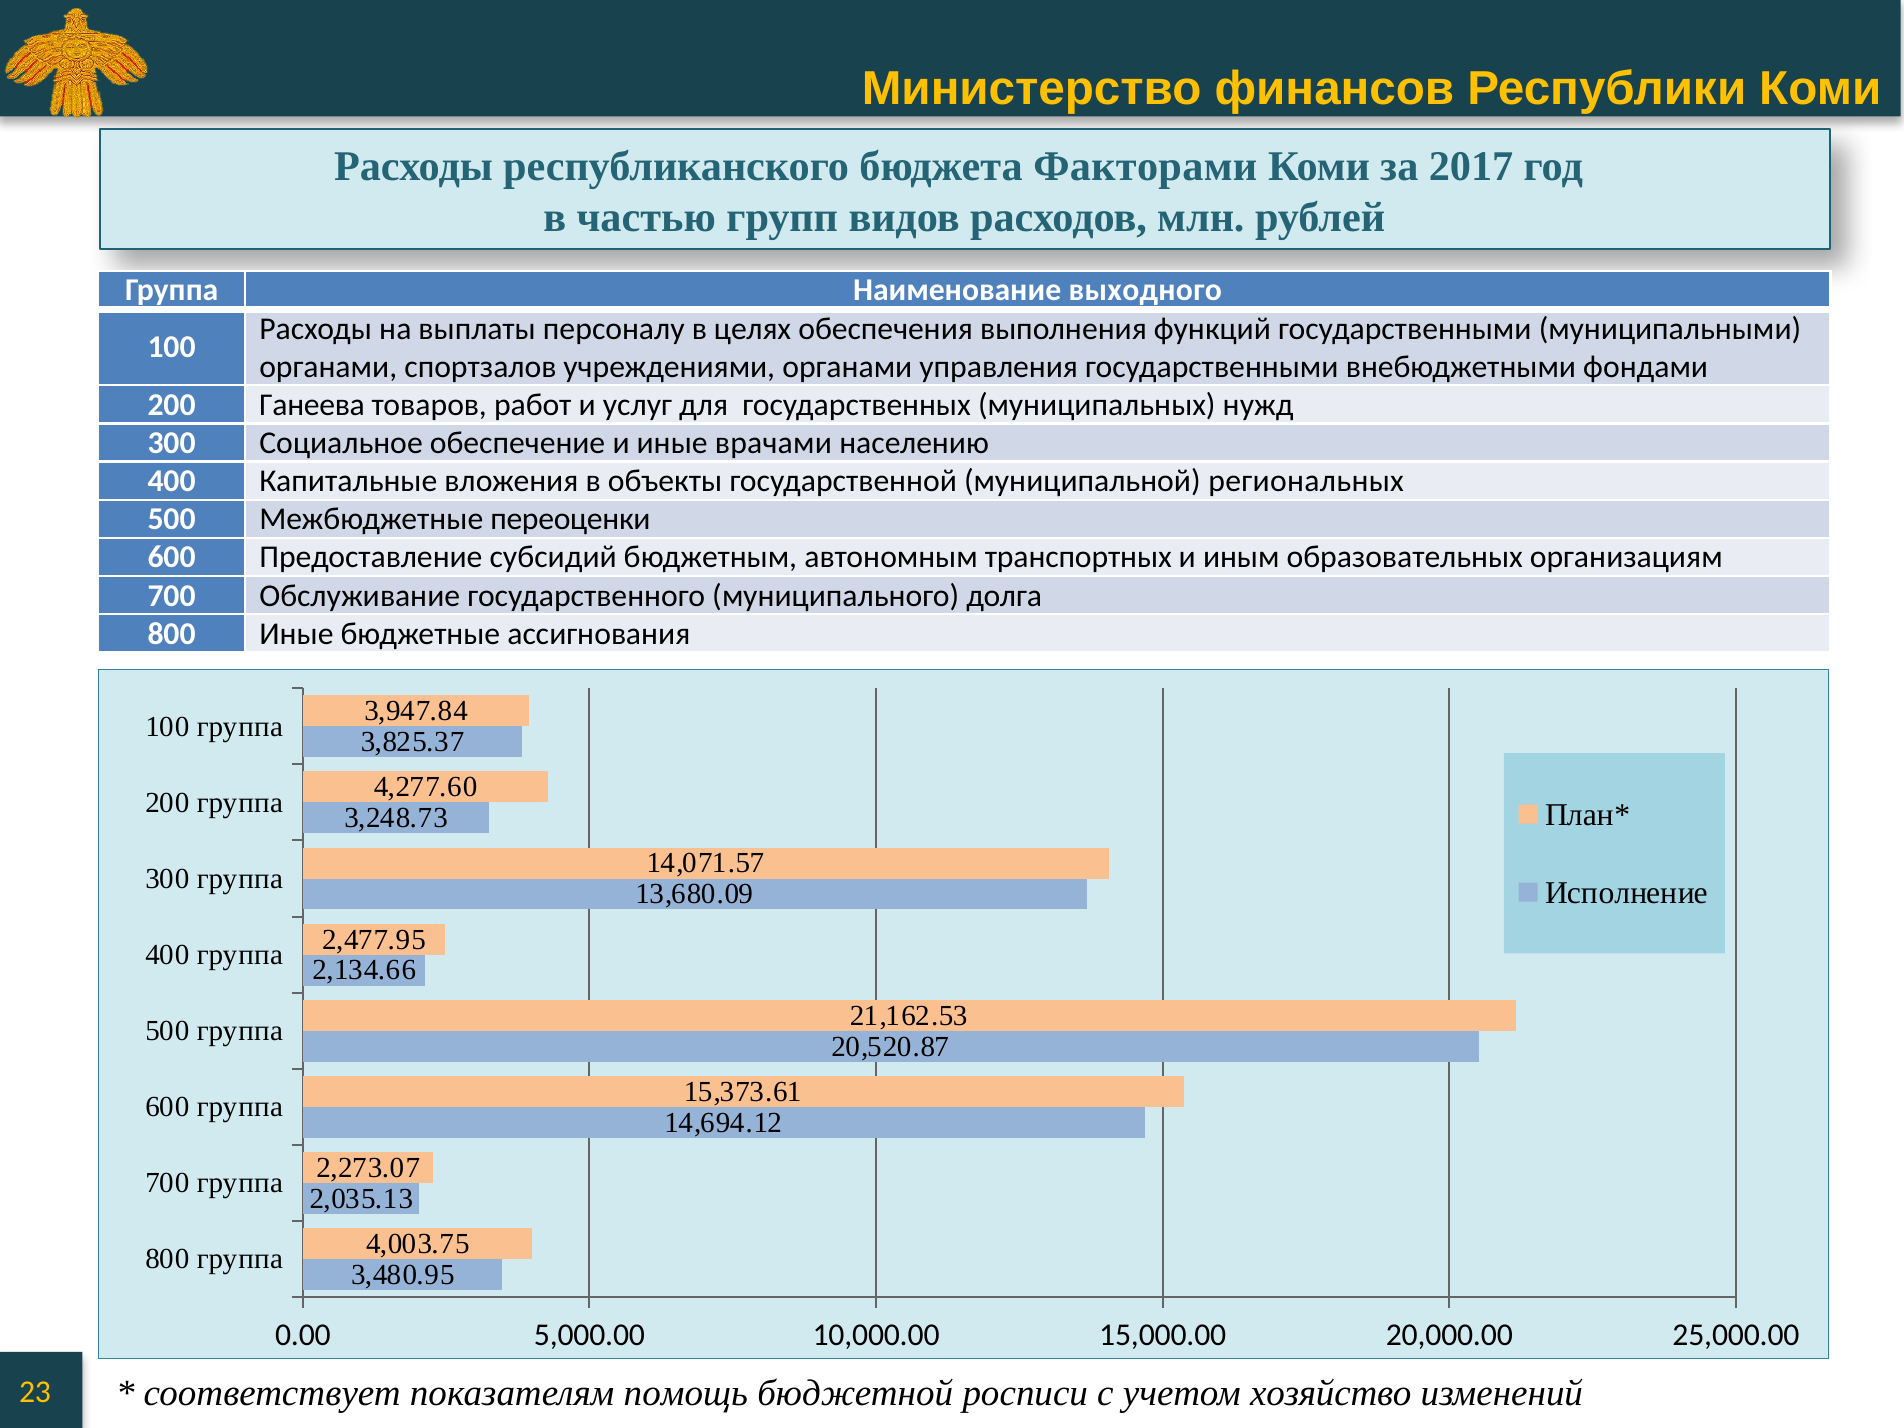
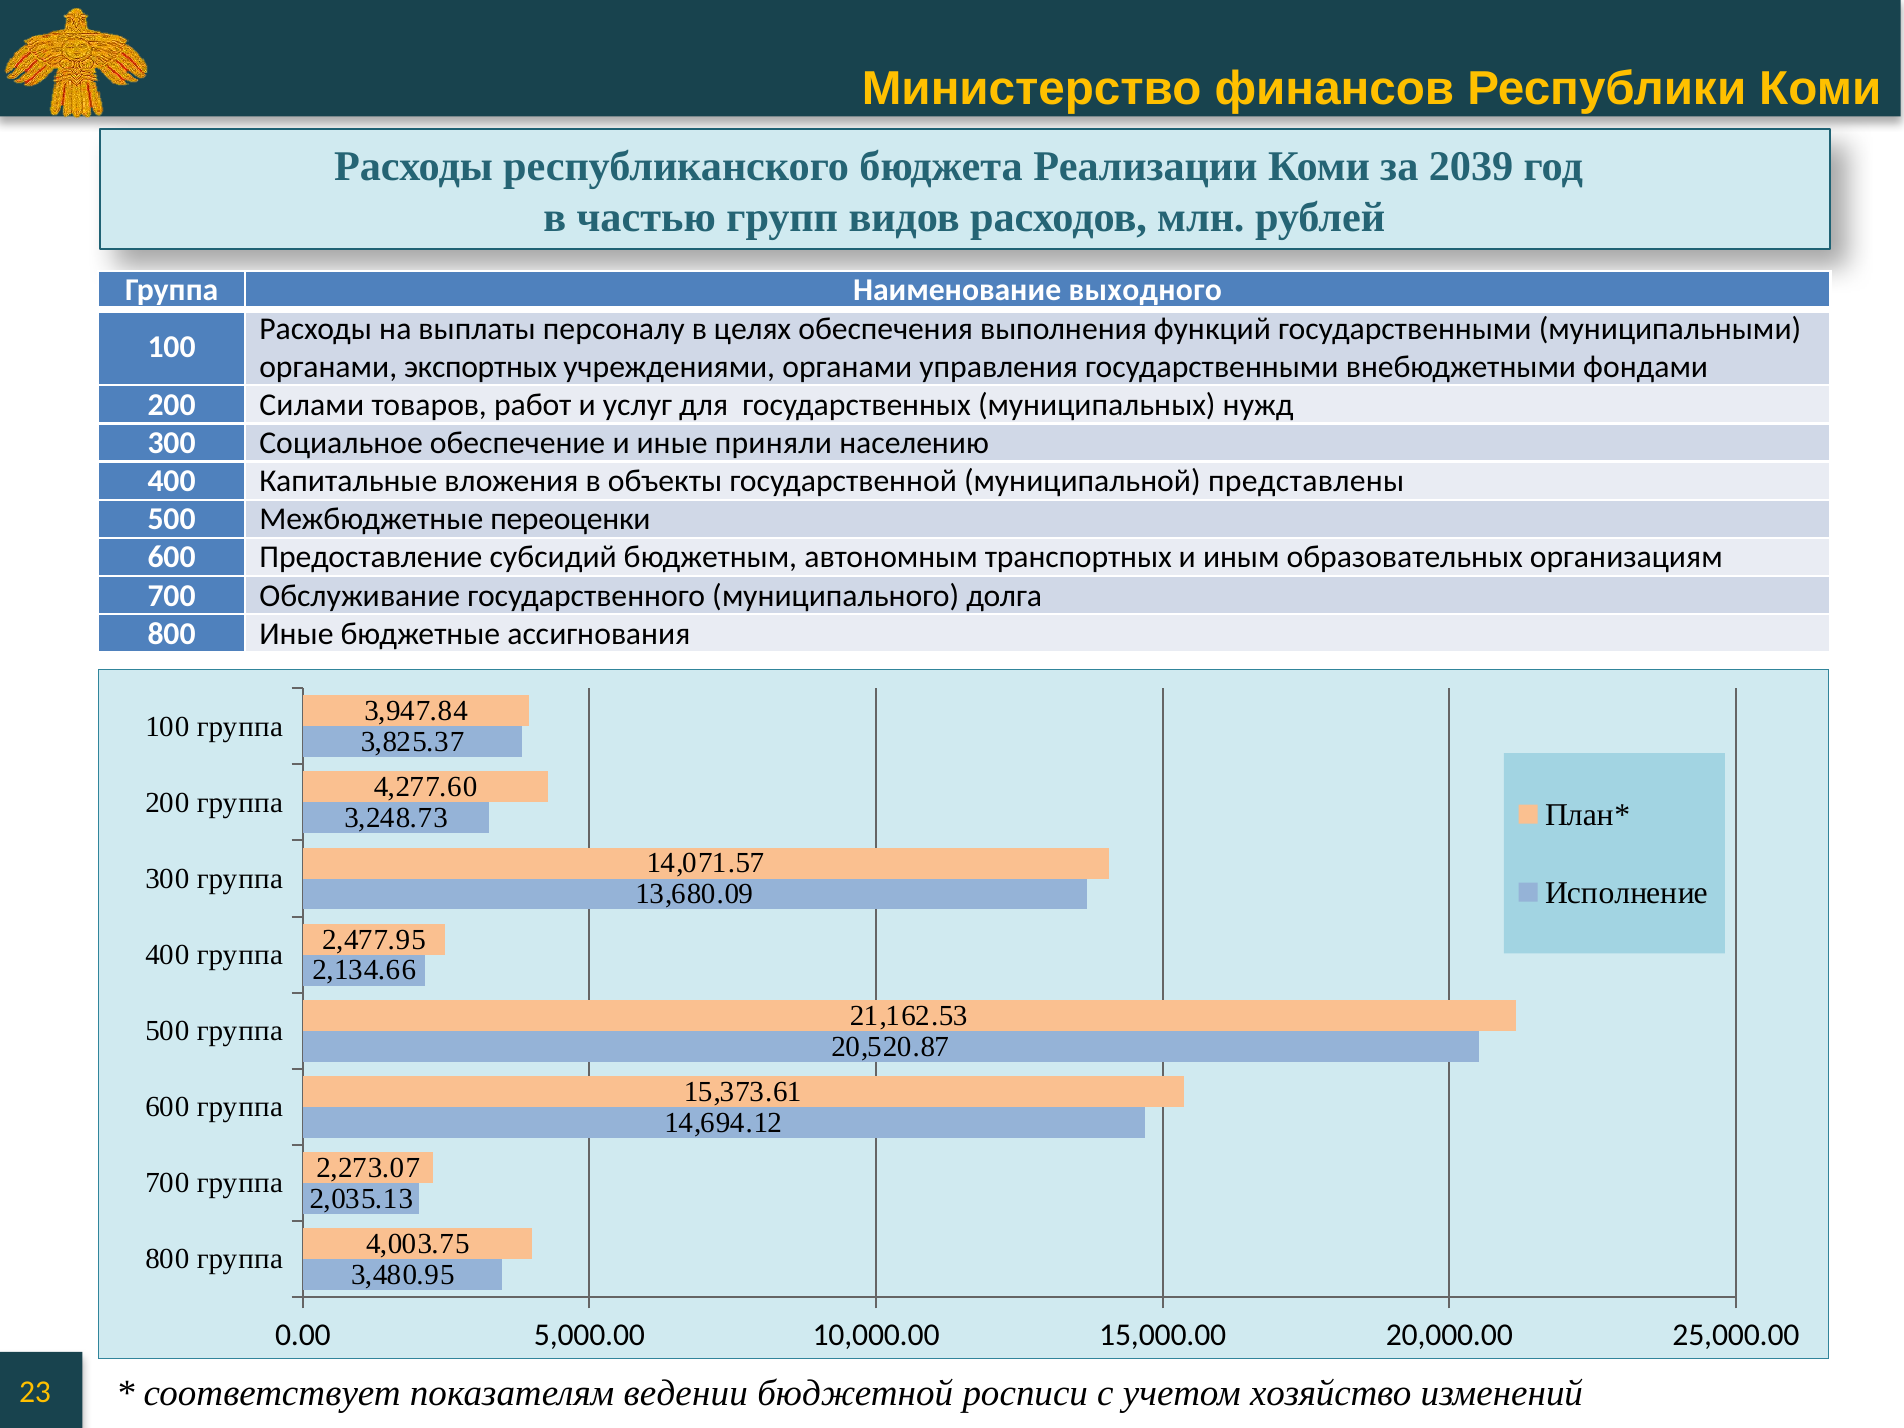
Факторами: Факторами -> Реализации
2017: 2017 -> 2039
спортзалов: спортзалов -> экспортных
Ганеева: Ганеева -> Силами
врачами: врачами -> приняли
региональных: региональных -> представлены
помощь: помощь -> ведении
